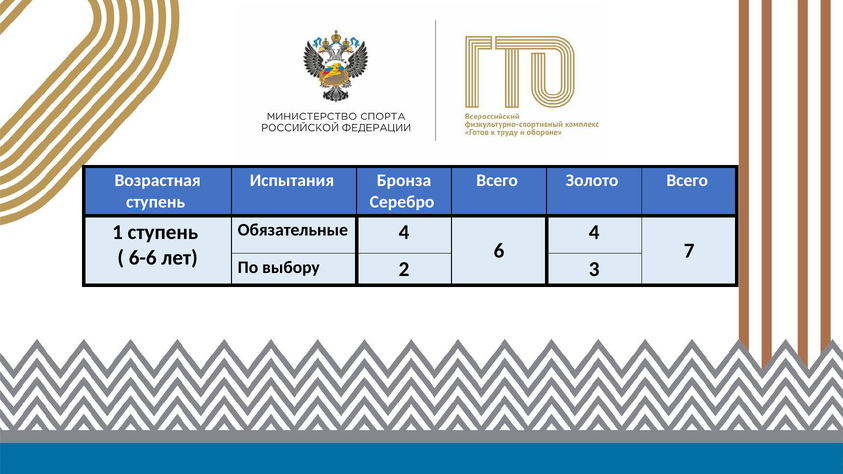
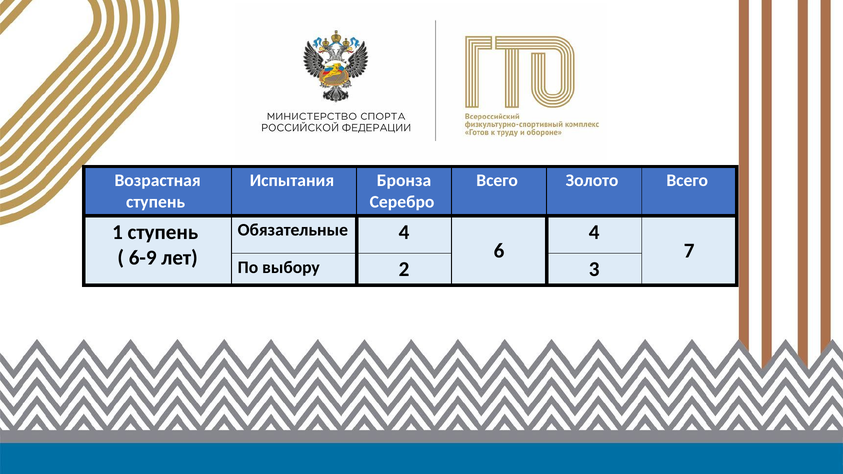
6-6: 6-6 -> 6-9
